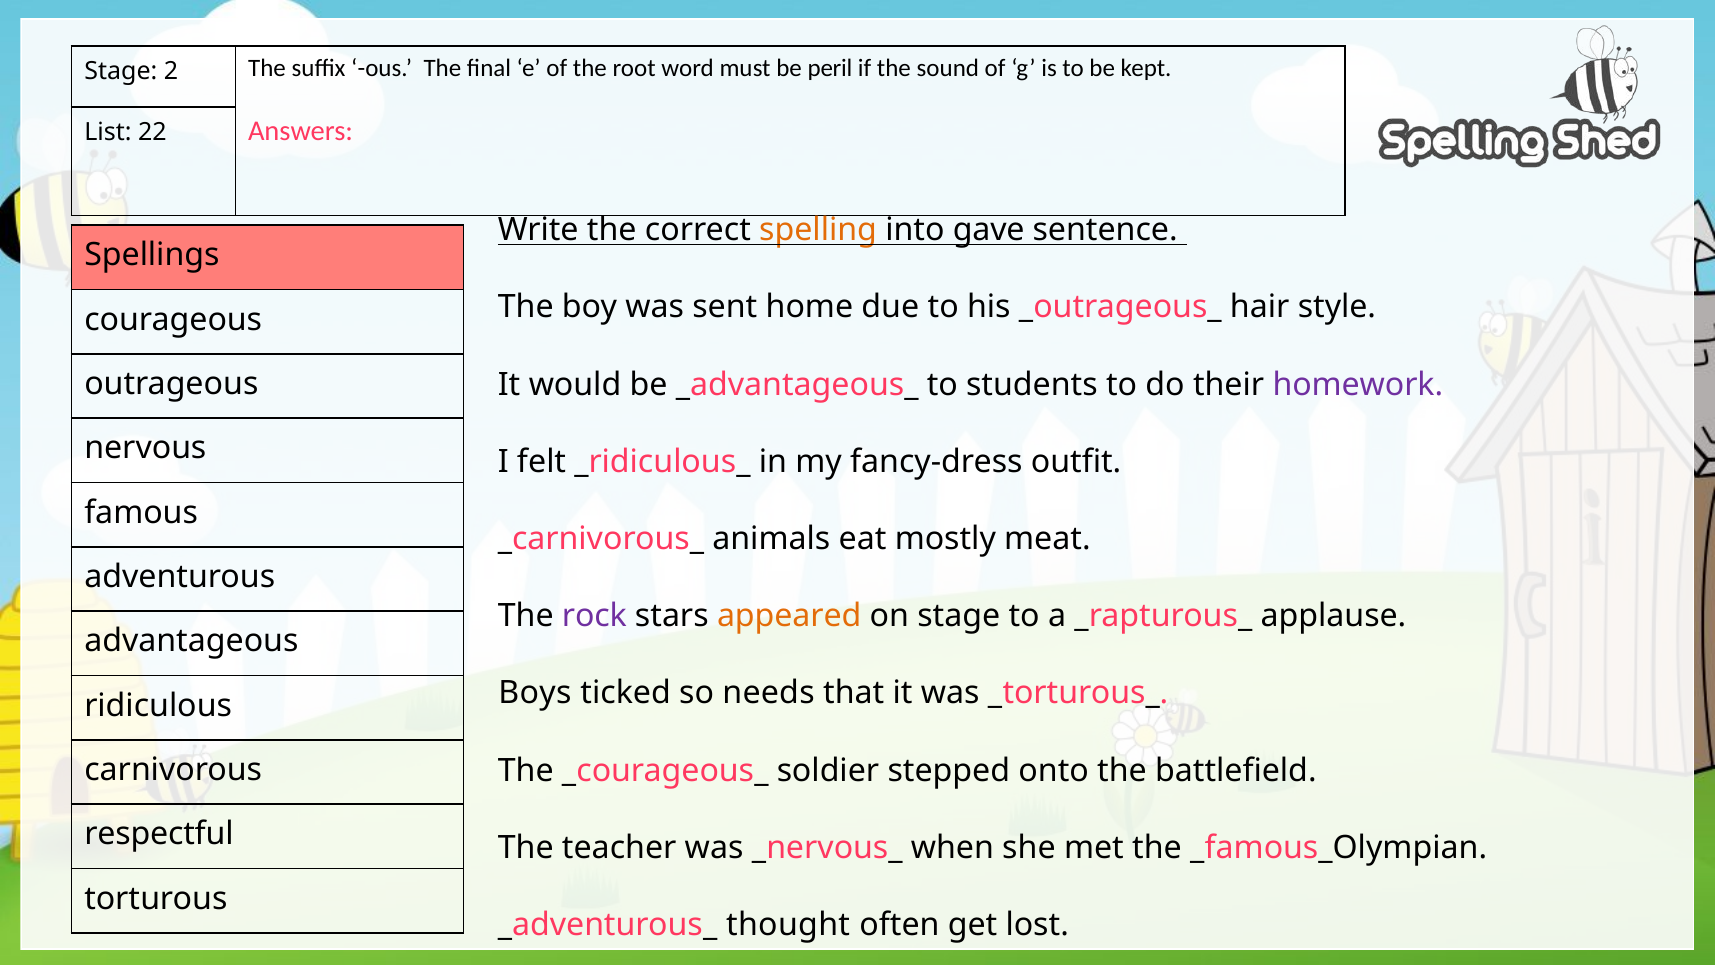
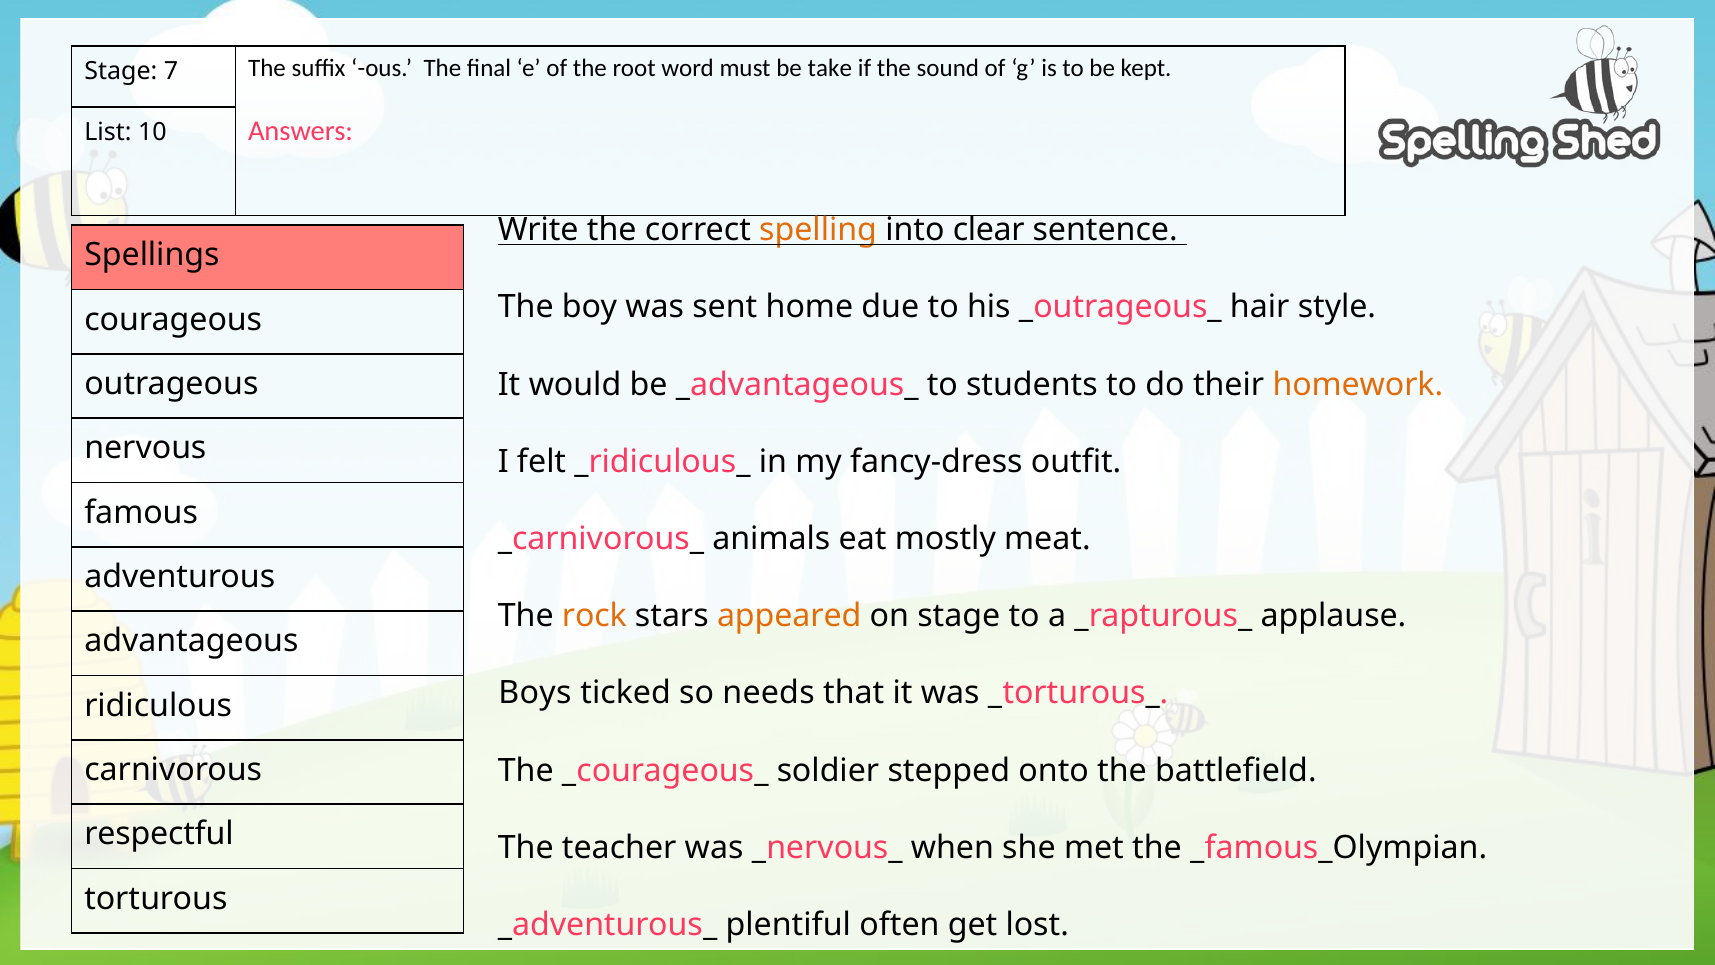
2: 2 -> 7
peril: peril -> take
22: 22 -> 10
gave: gave -> clear
homework colour: purple -> orange
rock colour: purple -> orange
thought: thought -> plentiful
